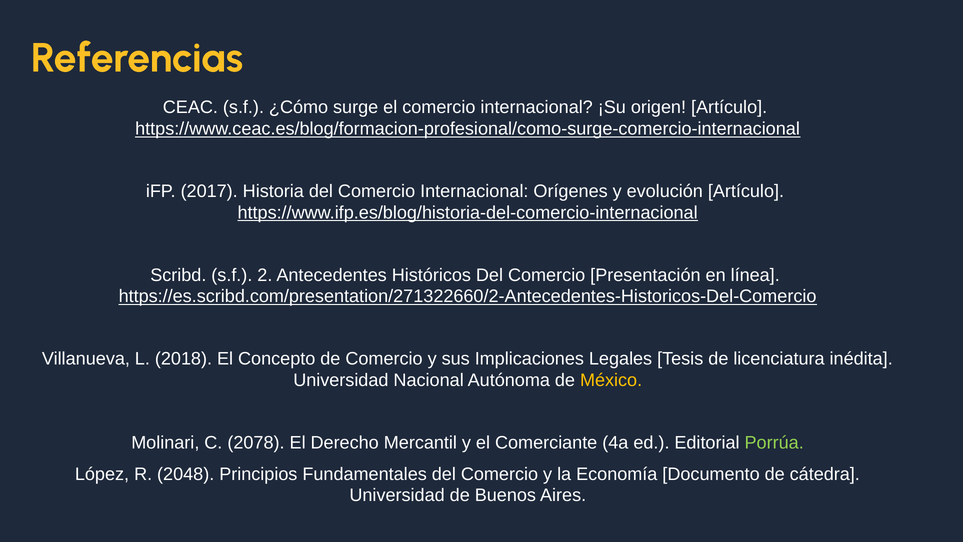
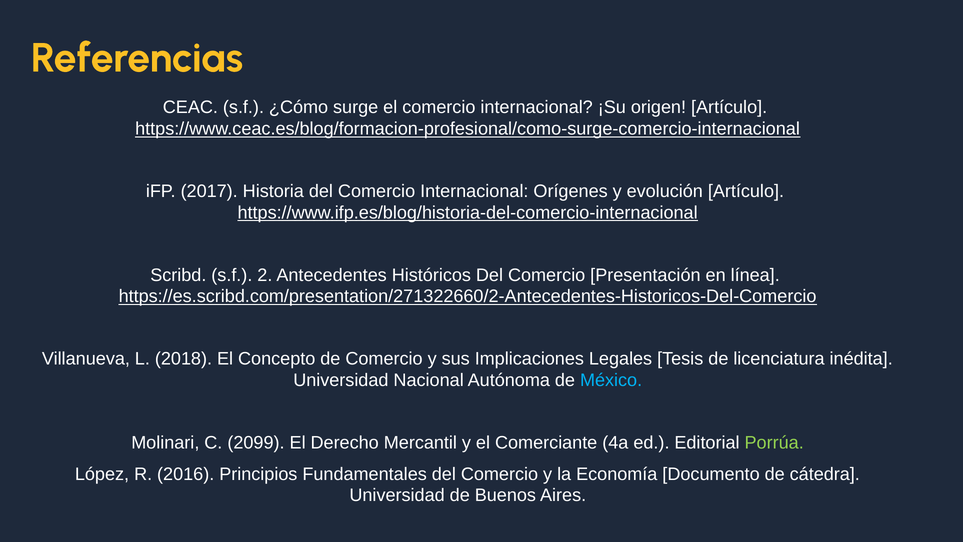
México colour: yellow -> light blue
2078: 2078 -> 2099
2048: 2048 -> 2016
